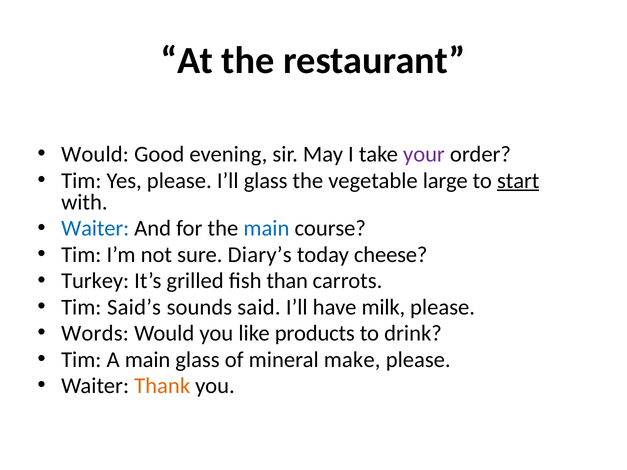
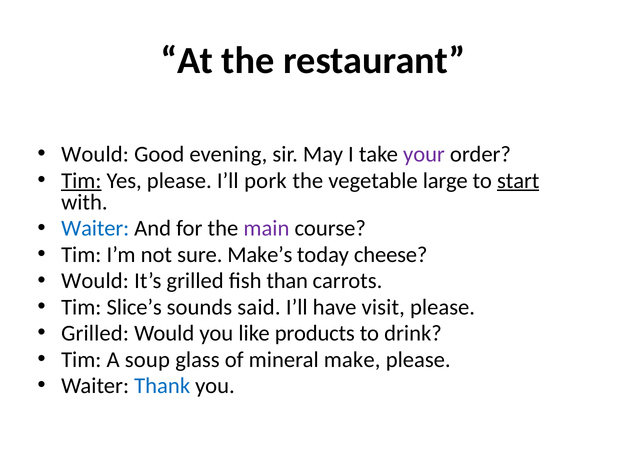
Tim at (81, 181) underline: none -> present
I’ll glass: glass -> pork
main at (266, 229) colour: blue -> purple
Diary’s: Diary’s -> Make’s
Turkey at (95, 281): Turkey -> Would
Said’s: Said’s -> Slice’s
milk: milk -> visit
Words at (95, 334): Words -> Grilled
A main: main -> soup
Thank colour: orange -> blue
